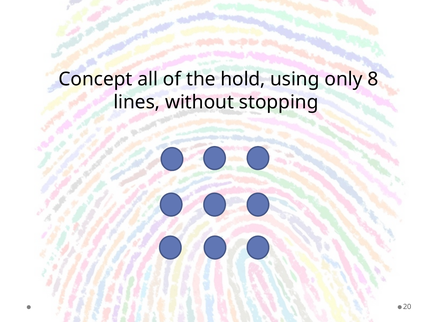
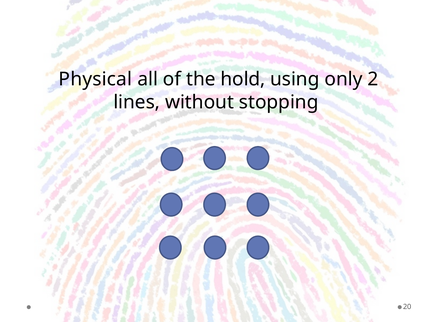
Concept: Concept -> Physical
8: 8 -> 2
